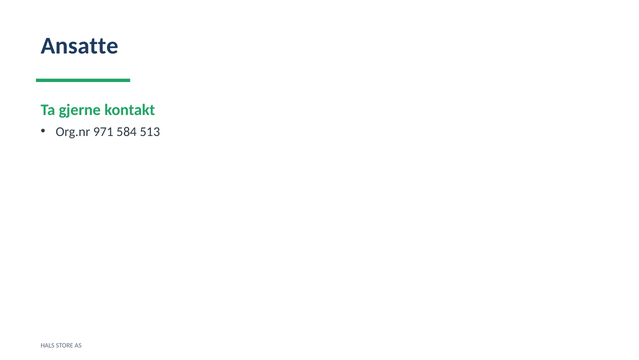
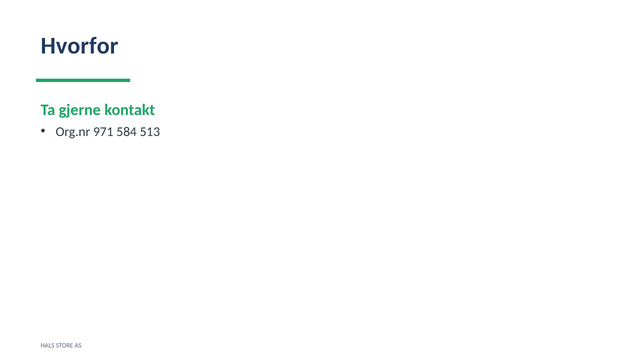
Ansatte: Ansatte -> Hvorfor
